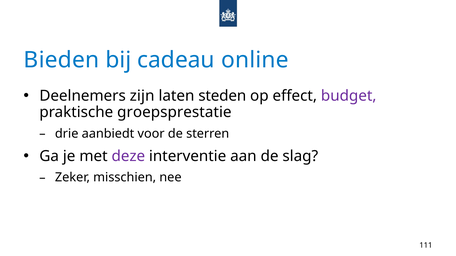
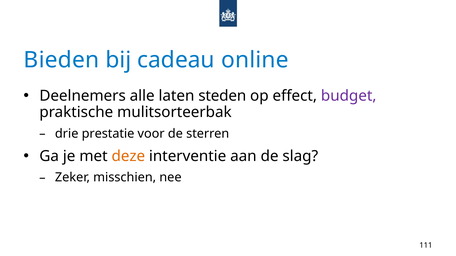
zijn: zijn -> alle
groepsprestatie: groepsprestatie -> mulitsorteerbak
aanbiedt: aanbiedt -> prestatie
deze colour: purple -> orange
